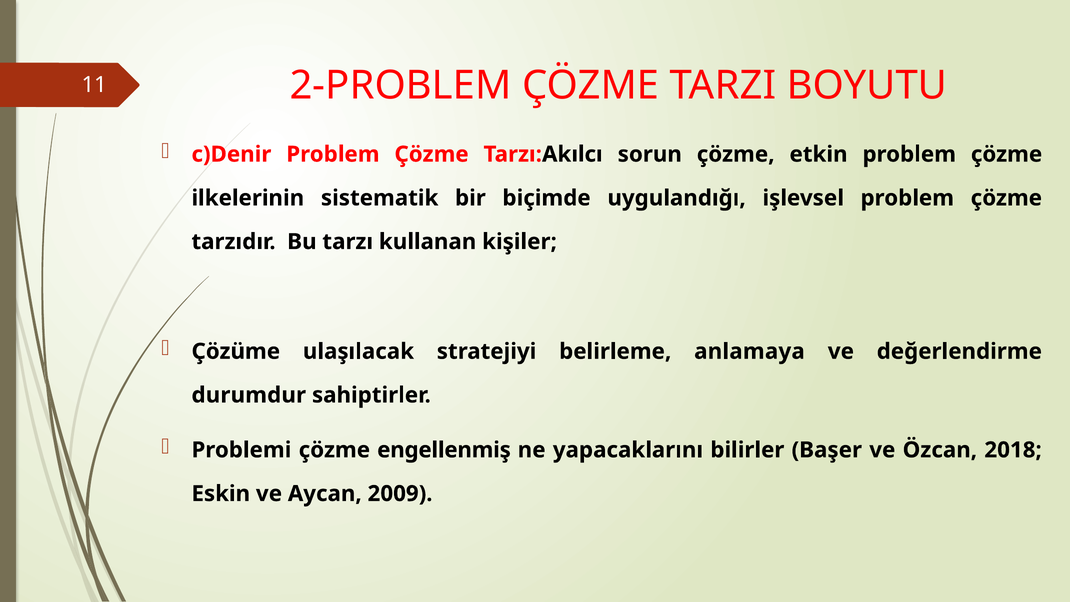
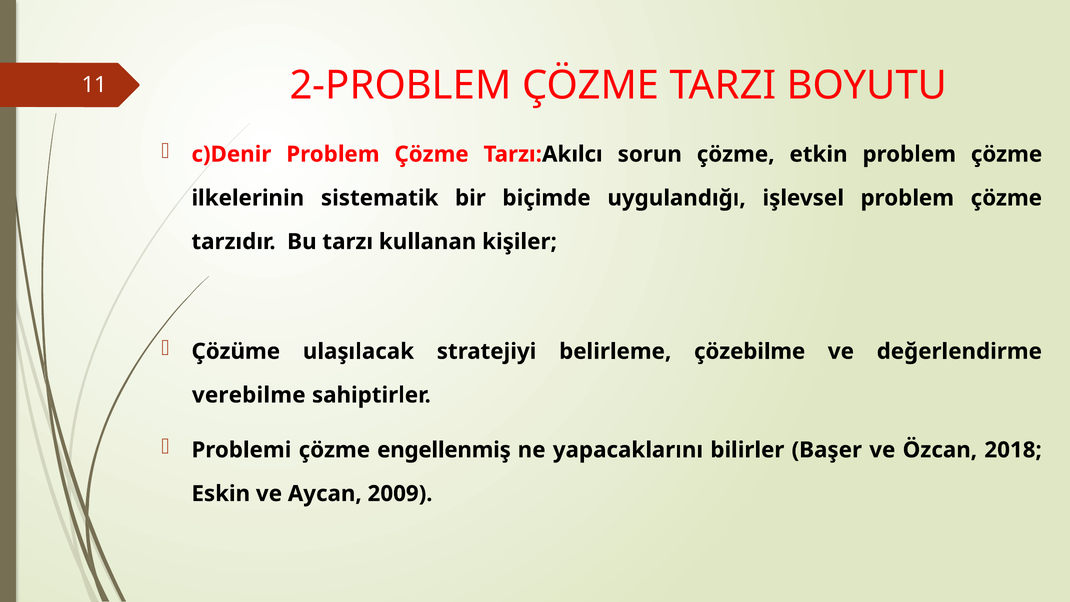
anlamaya: anlamaya -> çözebilme
durumdur: durumdur -> verebilme
